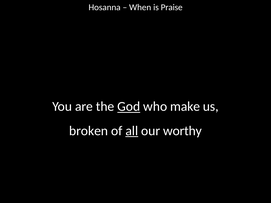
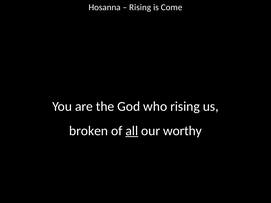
When at (140, 7): When -> Rising
Praise: Praise -> Come
God underline: present -> none
who make: make -> rising
